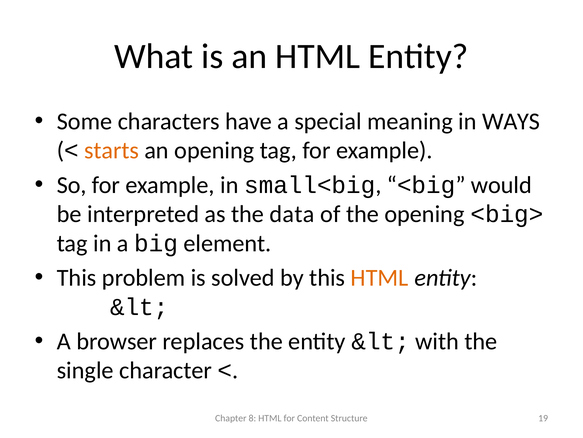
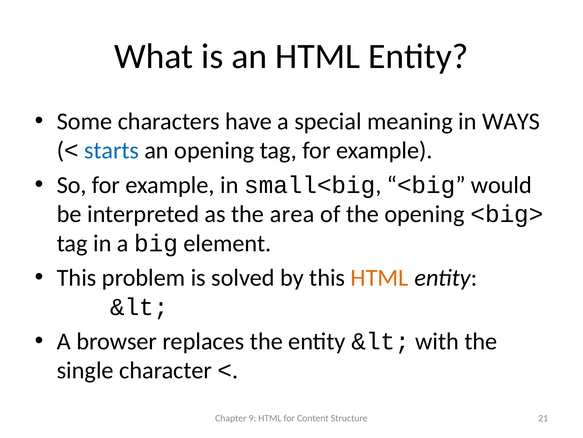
starts colour: orange -> blue
data: data -> area
8: 8 -> 9
19: 19 -> 21
